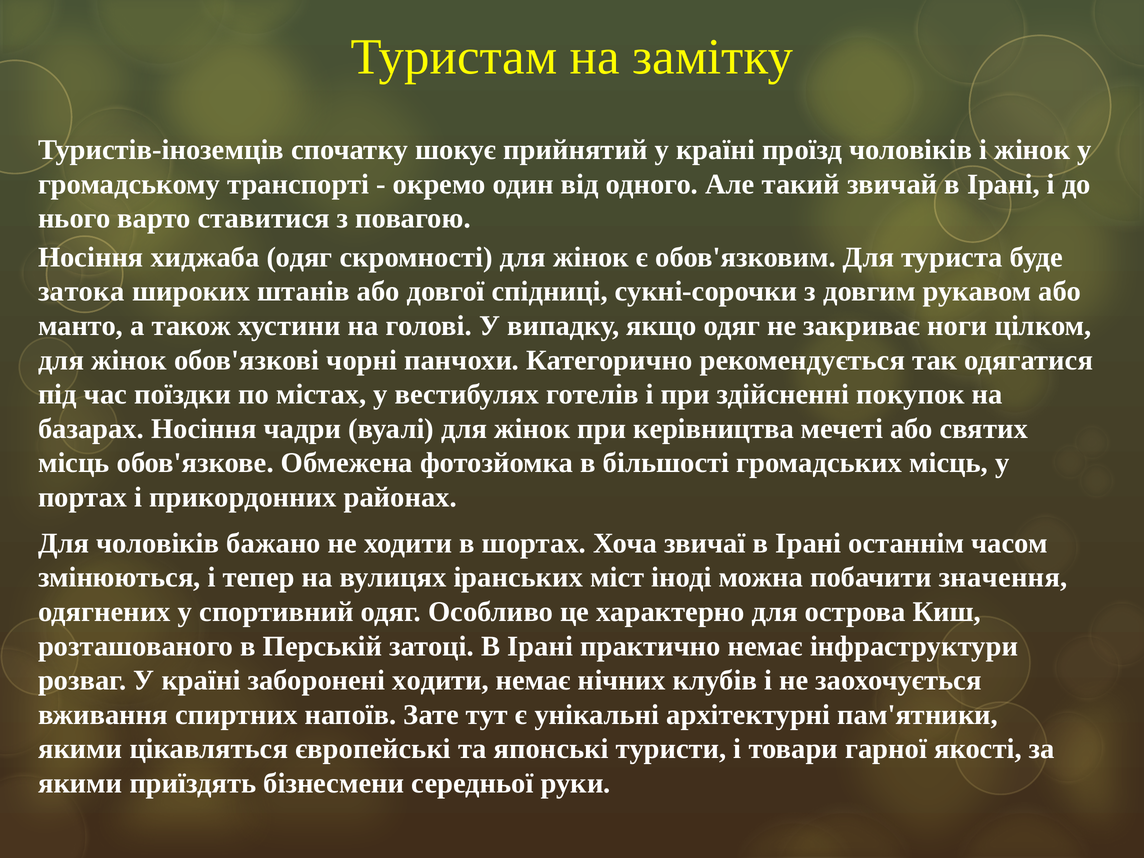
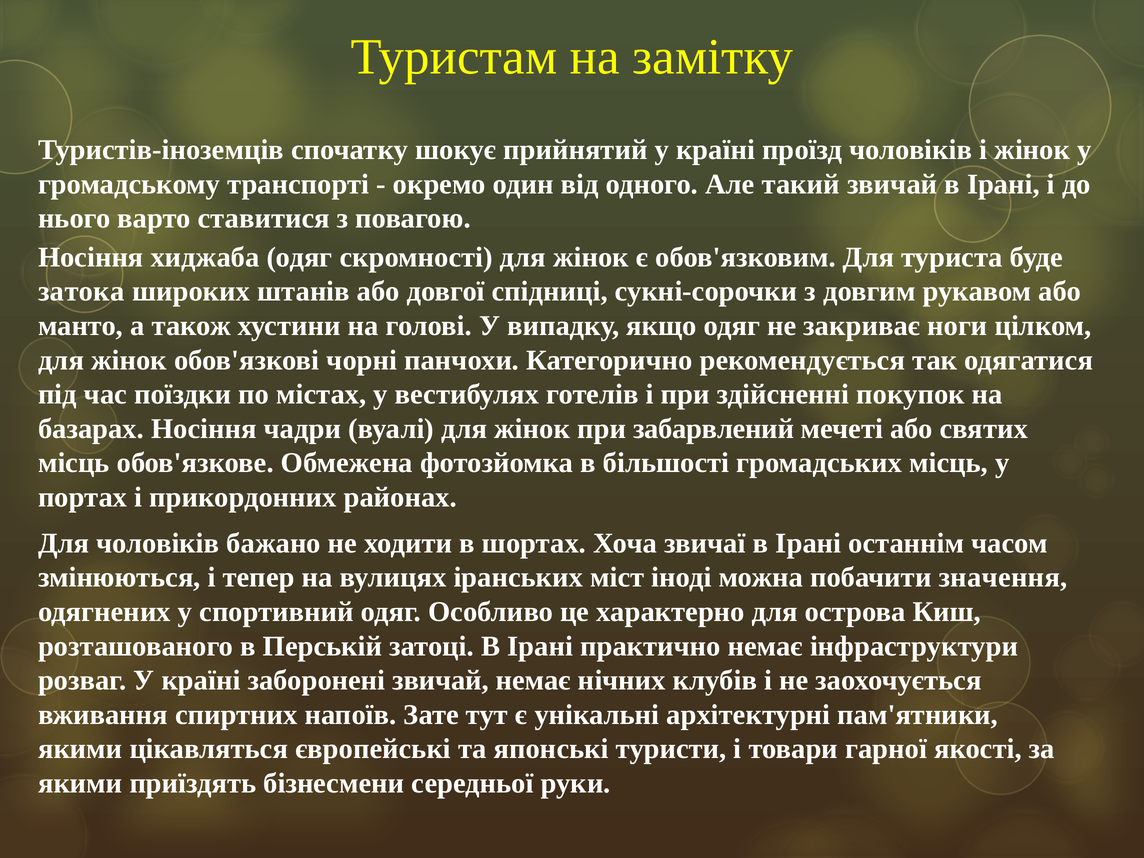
керівництва: керівництва -> забарвлений
заборонені ходити: ходити -> звичай
